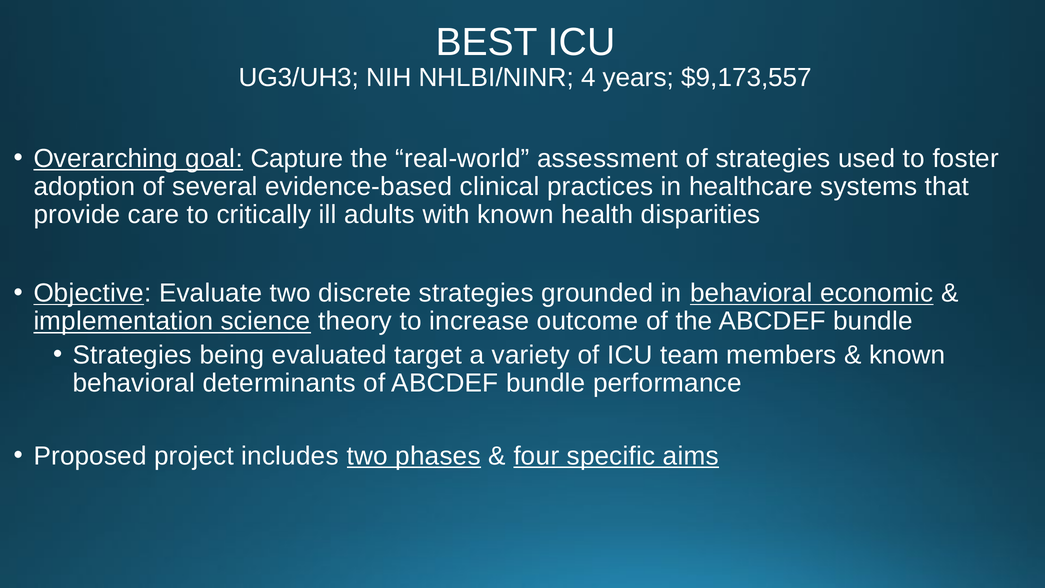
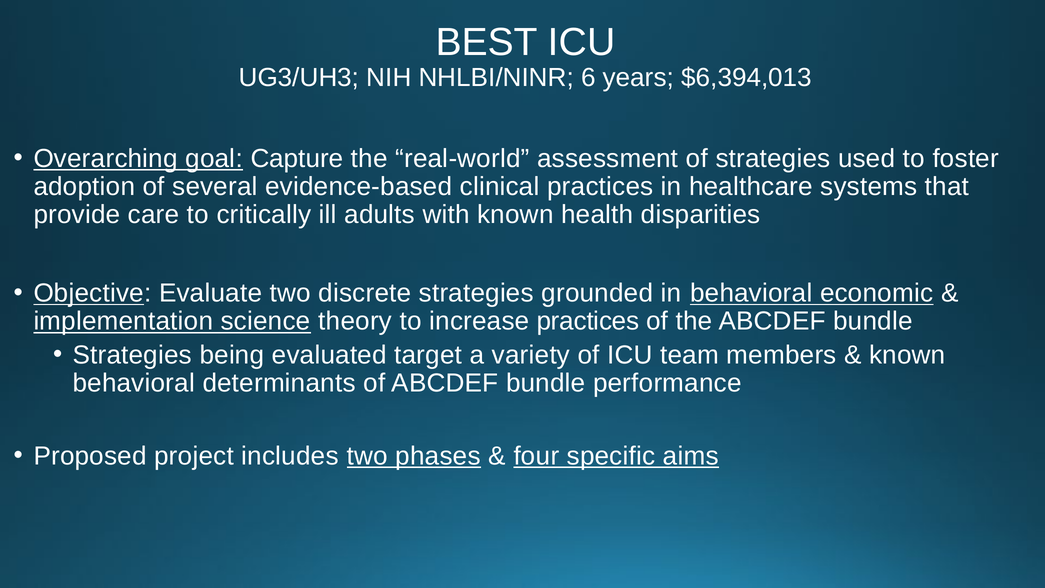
4: 4 -> 6
$9,173,557: $9,173,557 -> $6,394,013
increase outcome: outcome -> practices
